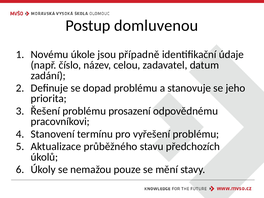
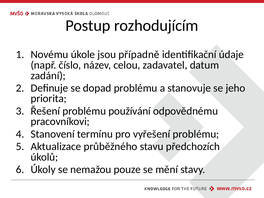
domluvenou: domluvenou -> rozhodujícím
prosazení: prosazení -> používání
